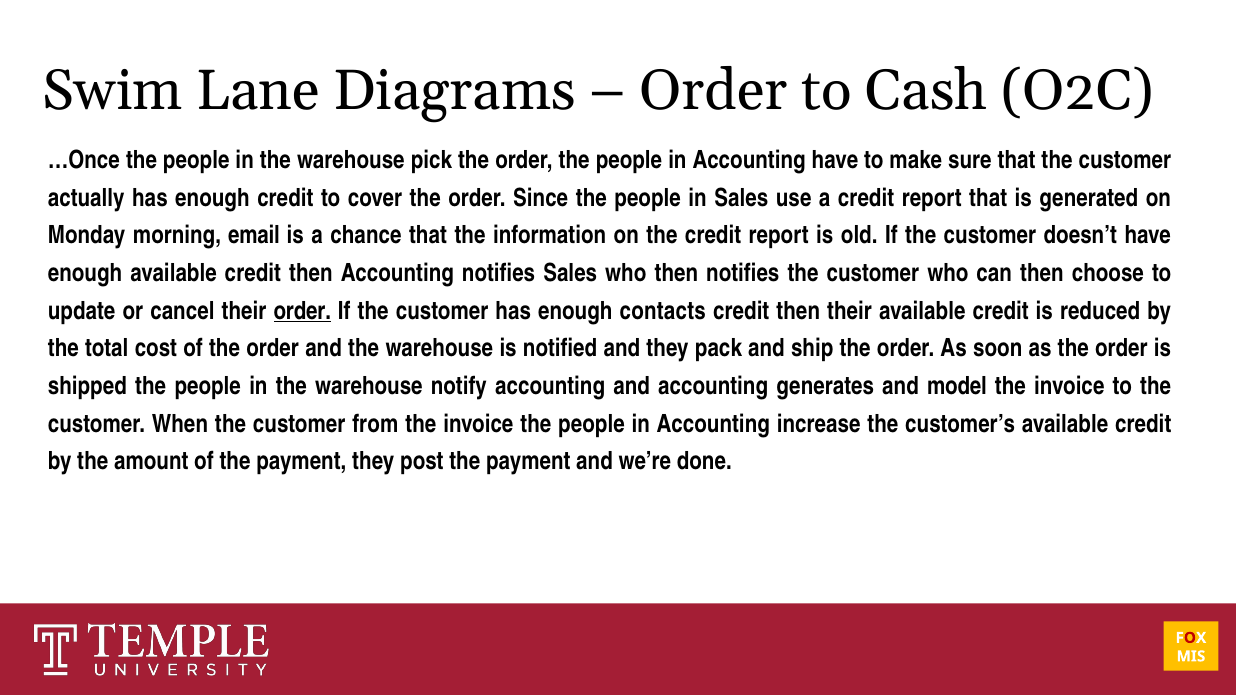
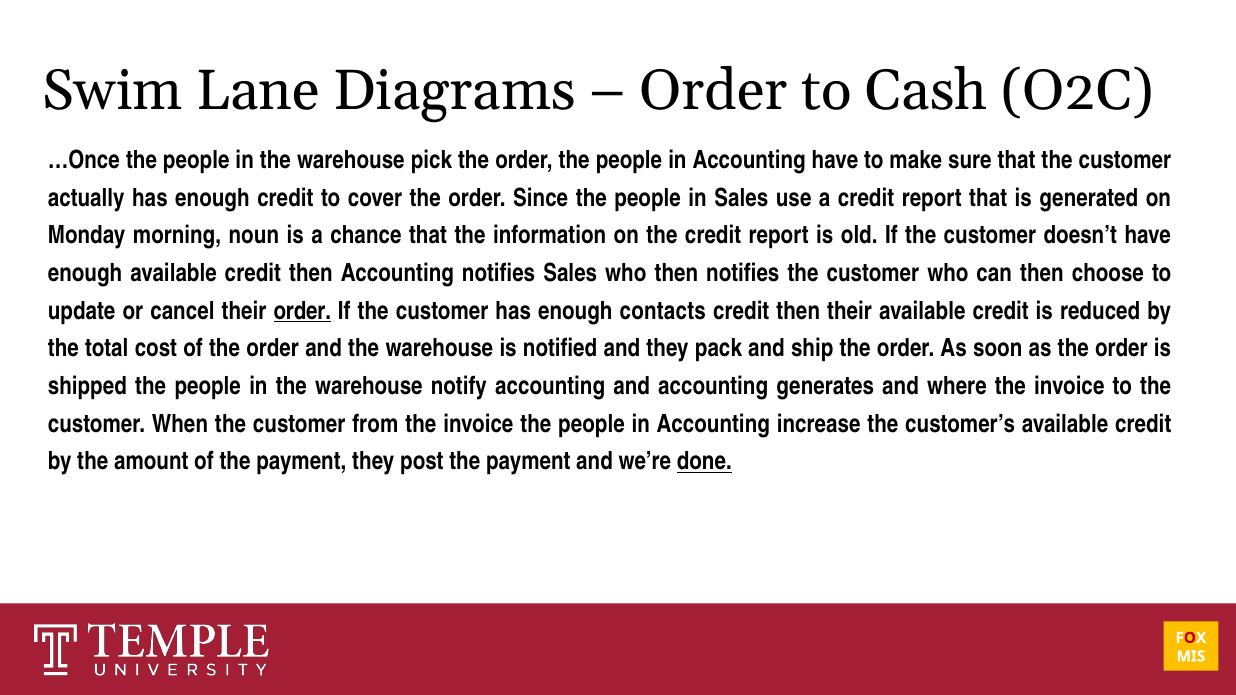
email: email -> noun
model: model -> where
done underline: none -> present
